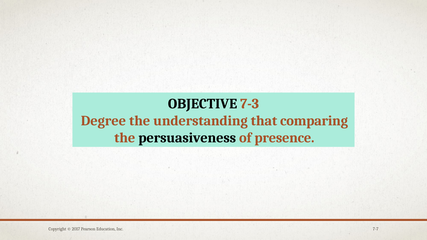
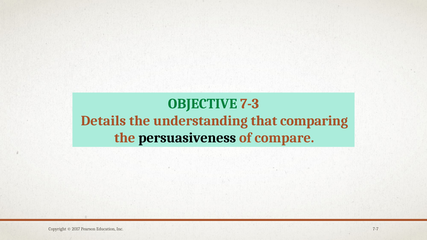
OBJECTIVE colour: black -> green
Degree: Degree -> Details
presence: presence -> compare
